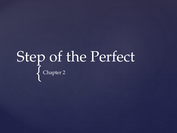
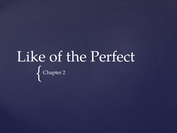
Step: Step -> Like
